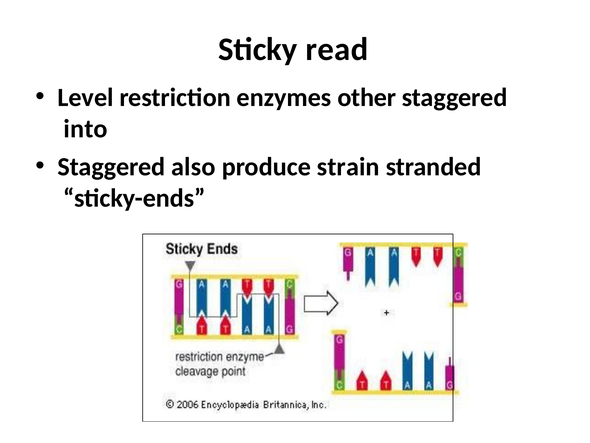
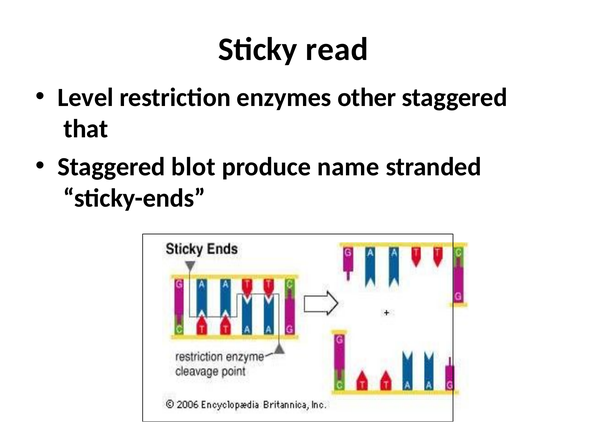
into: into -> that
also: also -> blot
strain: strain -> name
